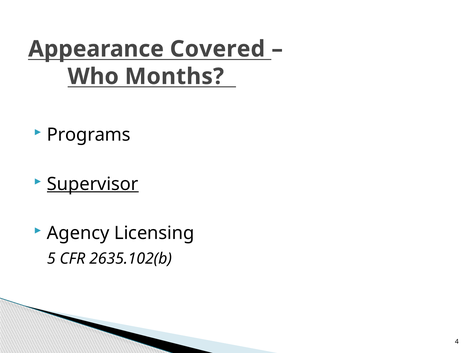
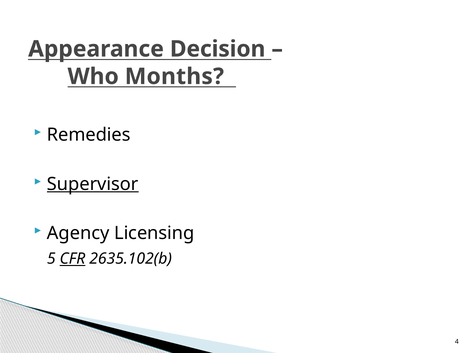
Covered: Covered -> Decision
Programs: Programs -> Remedies
CFR underline: none -> present
